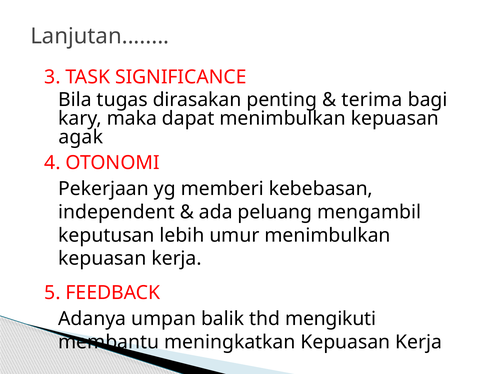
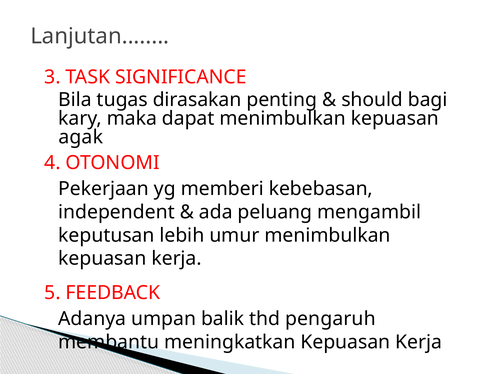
terima: terima -> should
mengikuti: mengikuti -> pengaruh
